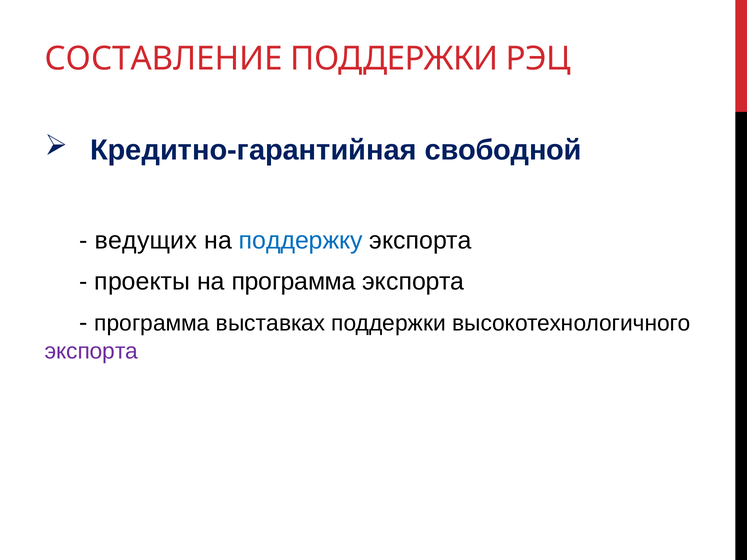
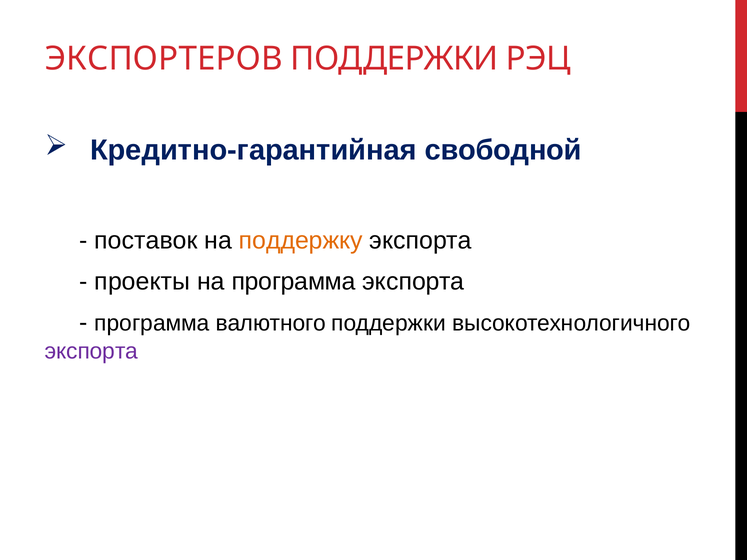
СОСТАВЛЕНИЕ: СОСТАВЛЕНИЕ -> ЭКСПОРТЕРОВ
ведущих: ведущих -> поставок
поддержку colour: blue -> orange
выставках: выставках -> валютного
